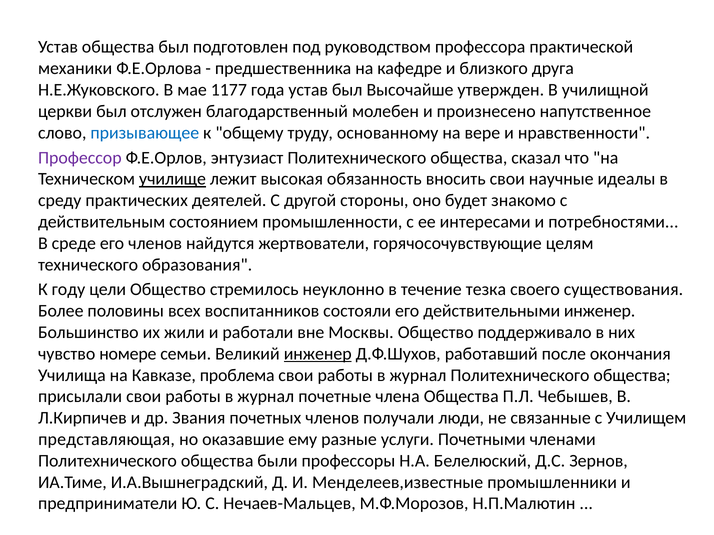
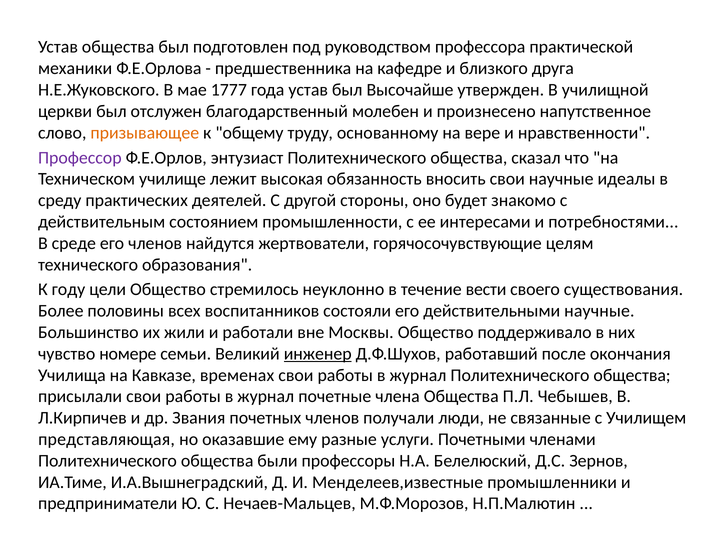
1177: 1177 -> 1777
призывающее colour: blue -> orange
училище underline: present -> none
тезка: тезка -> вести
действительными инженер: инженер -> научные
проблема: проблема -> временах
